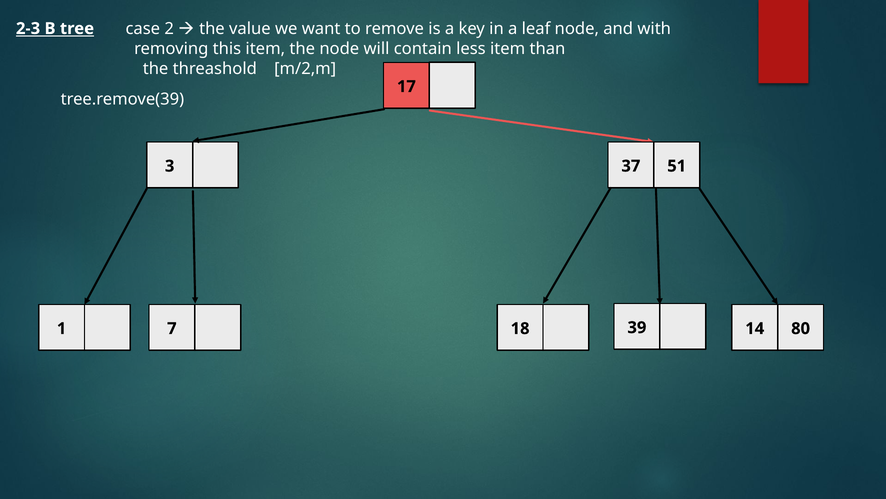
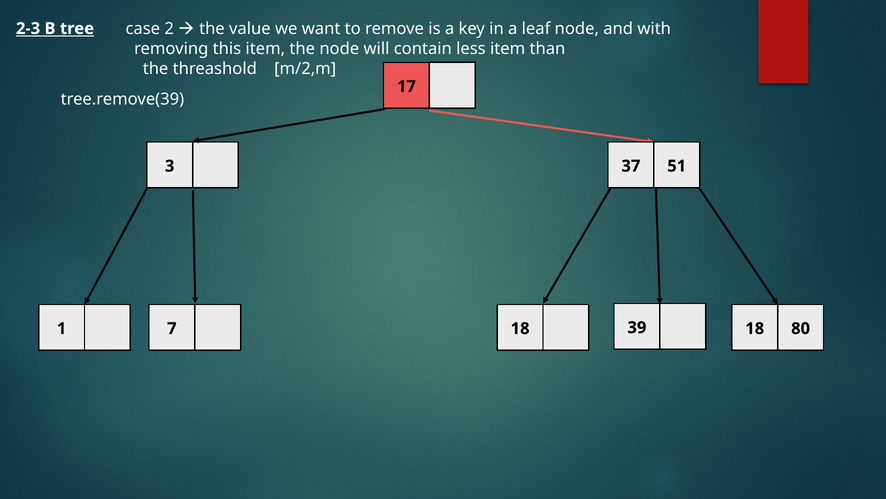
39 14: 14 -> 18
